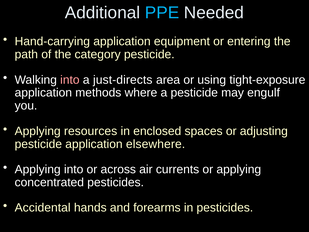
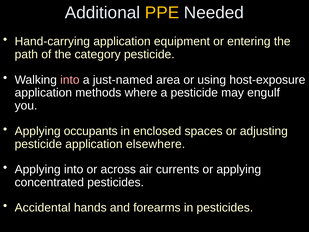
PPE colour: light blue -> yellow
just-directs: just-directs -> just-named
tight-exposure: tight-exposure -> host-exposure
resources: resources -> occupants
